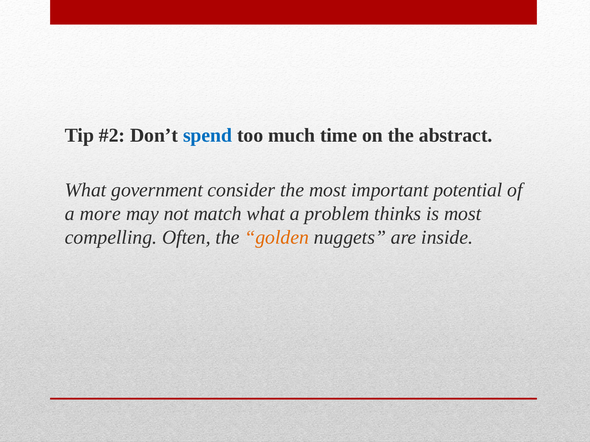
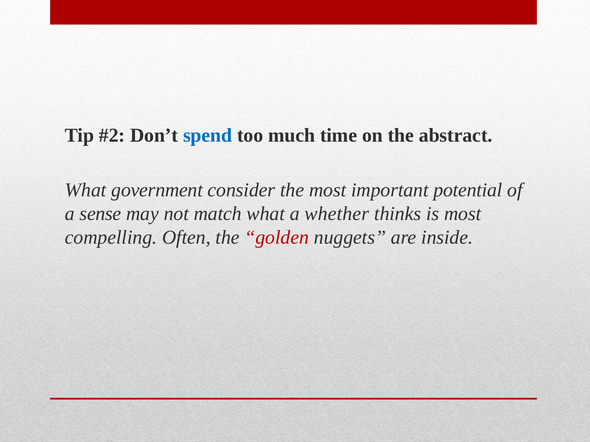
more: more -> sense
problem: problem -> whether
golden colour: orange -> red
